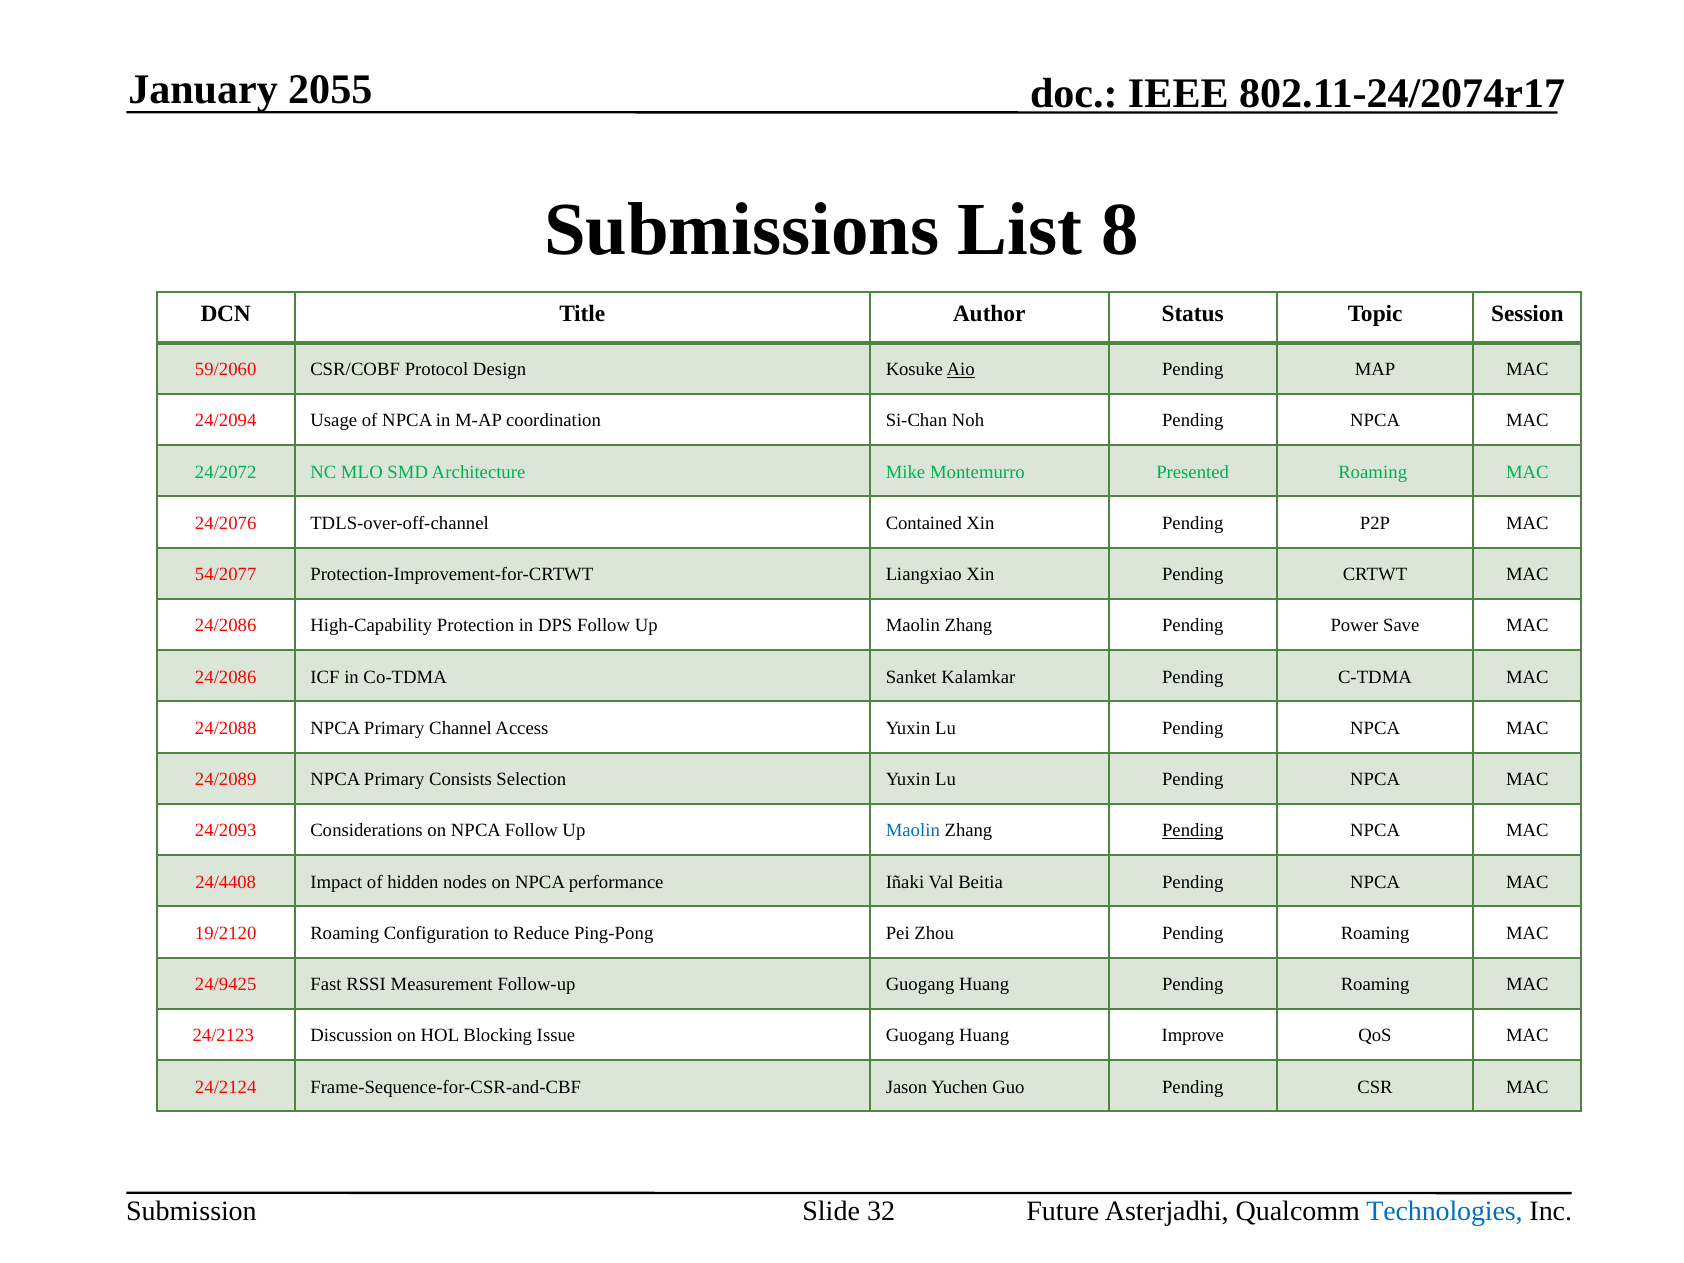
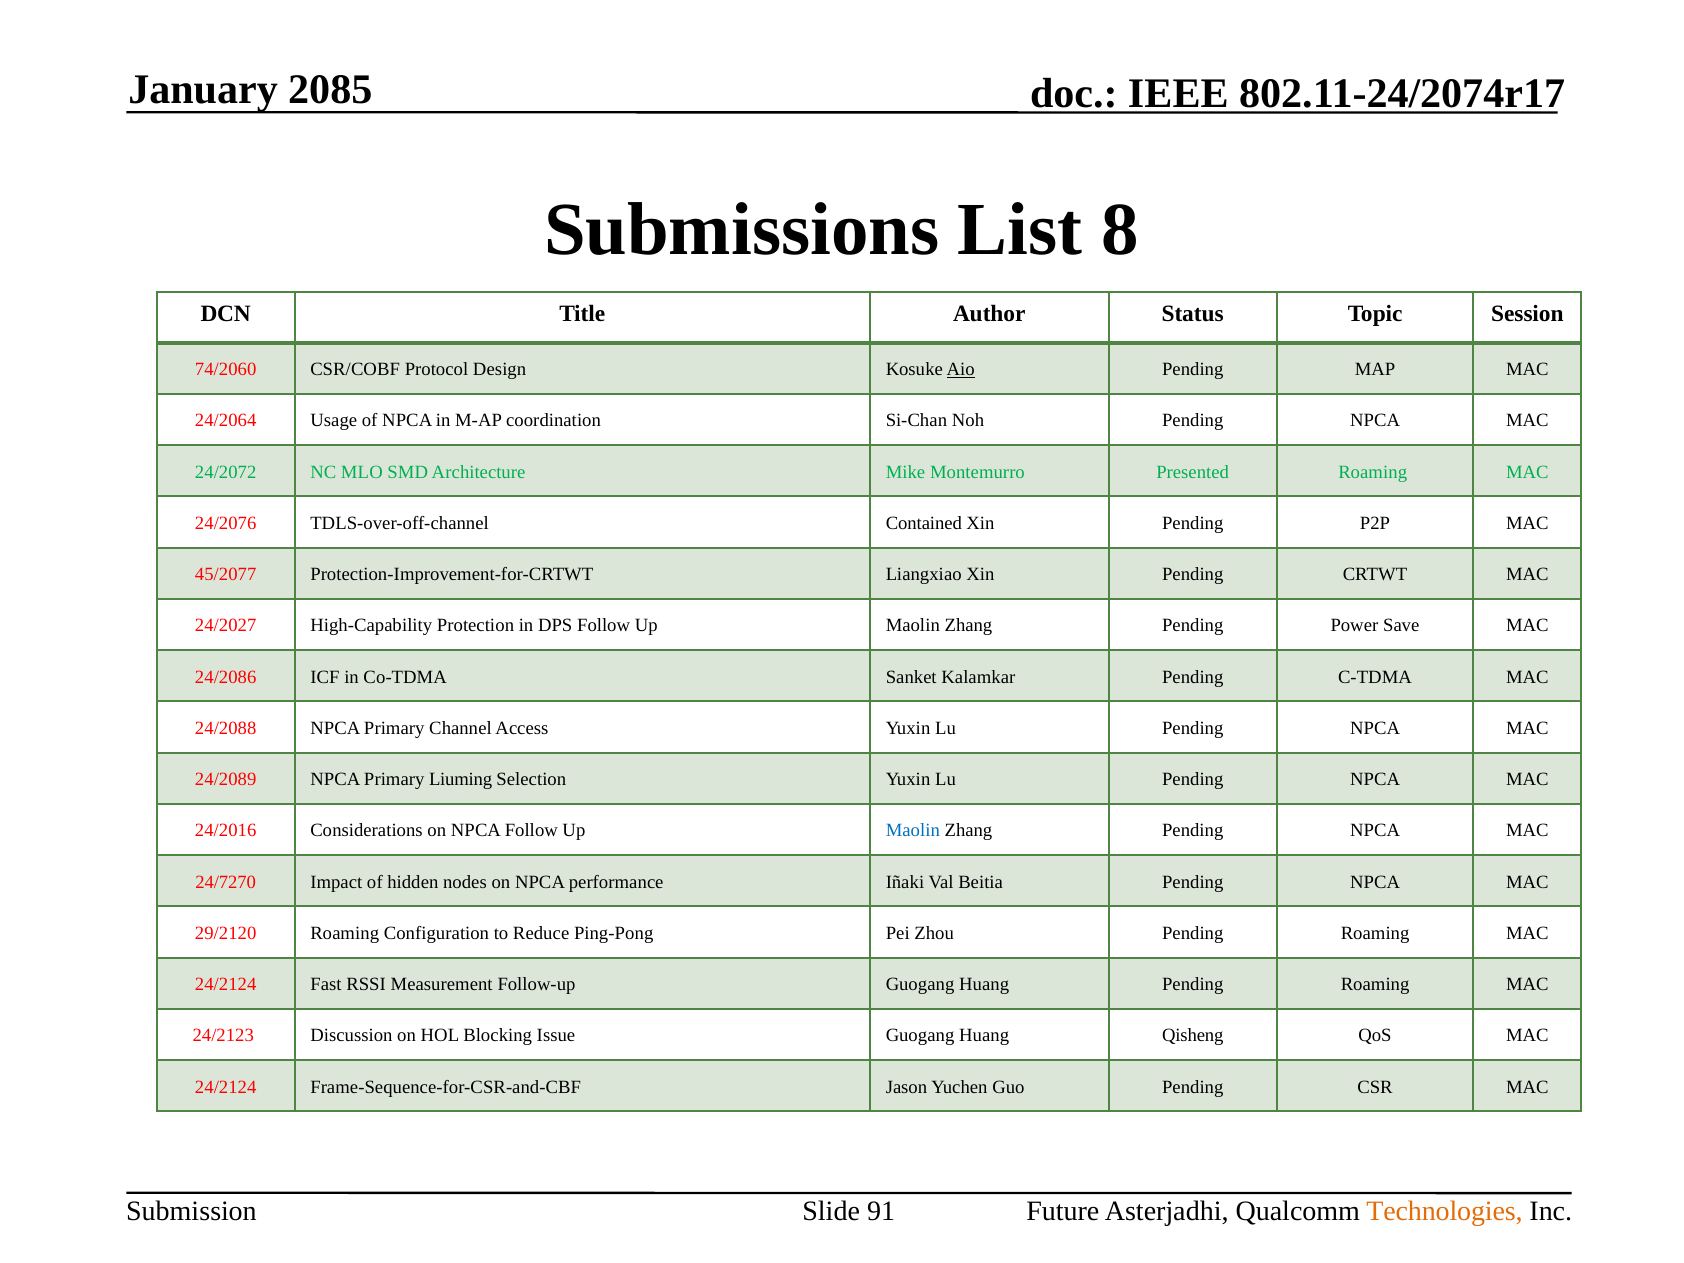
2055: 2055 -> 2085
59/2060: 59/2060 -> 74/2060
24/2094: 24/2094 -> 24/2064
54/2077: 54/2077 -> 45/2077
24/2086 at (226, 626): 24/2086 -> 24/2027
Consists: Consists -> Liuming
24/2093: 24/2093 -> 24/2016
Pending at (1193, 831) underline: present -> none
24/4408: 24/4408 -> 24/7270
19/2120: 19/2120 -> 29/2120
24/9425 at (226, 984): 24/9425 -> 24/2124
Improve: Improve -> Qisheng
32: 32 -> 91
Technologies colour: blue -> orange
